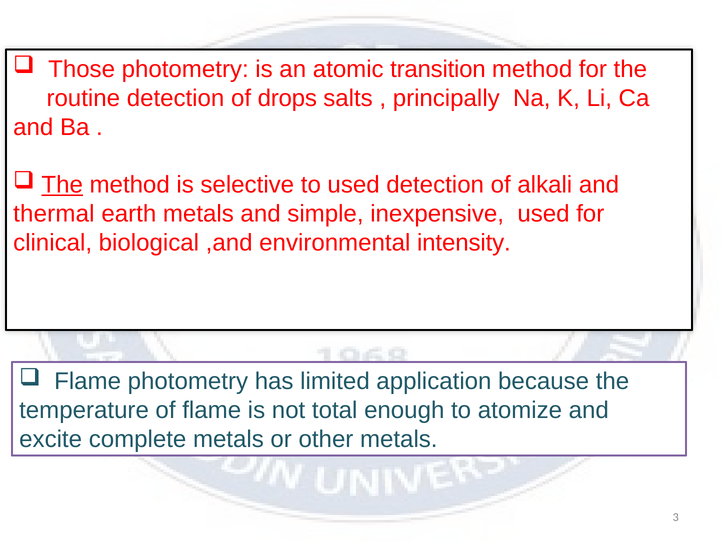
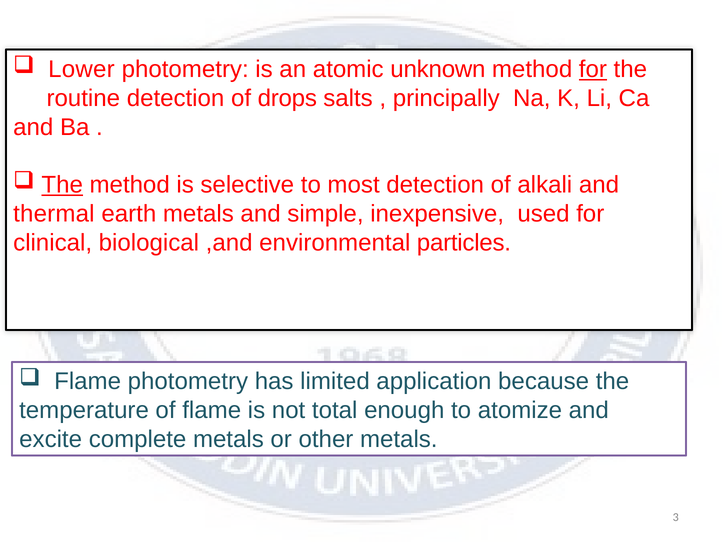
Those: Those -> Lower
transition: transition -> unknown
for at (593, 69) underline: none -> present
to used: used -> most
intensity: intensity -> particles
